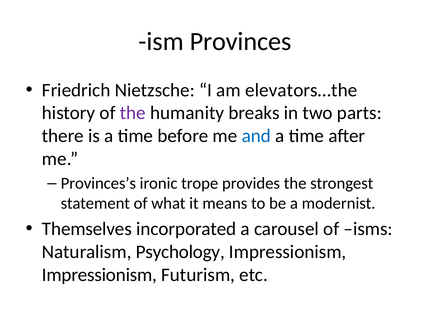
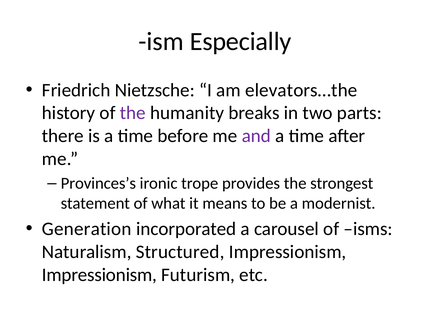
Provinces: Provinces -> Especially
and colour: blue -> purple
Themselves: Themselves -> Generation
Psychology: Psychology -> Structured
